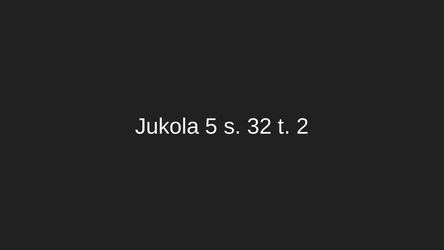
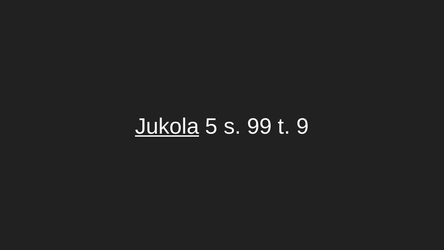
Jukola underline: none -> present
32: 32 -> 99
2: 2 -> 9
